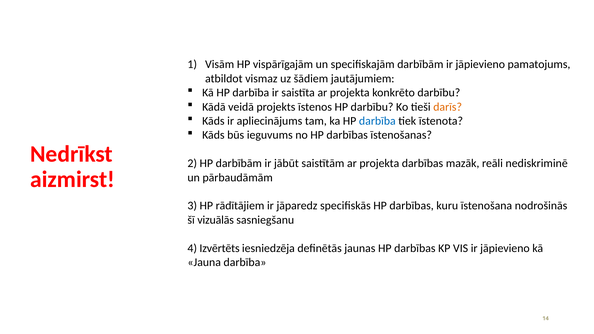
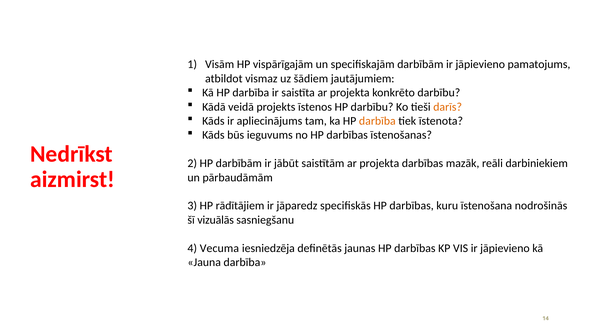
darbība at (377, 121) colour: blue -> orange
nediskriminē: nediskriminē -> darbiniekiem
Izvērtēts: Izvērtēts -> Vecuma
